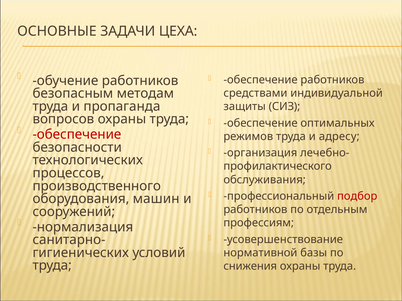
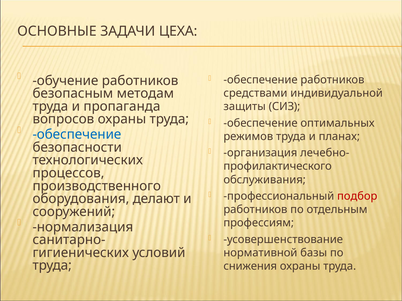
обеспечение at (77, 135) colour: red -> blue
адресу: адресу -> планах
машин: машин -> делают
